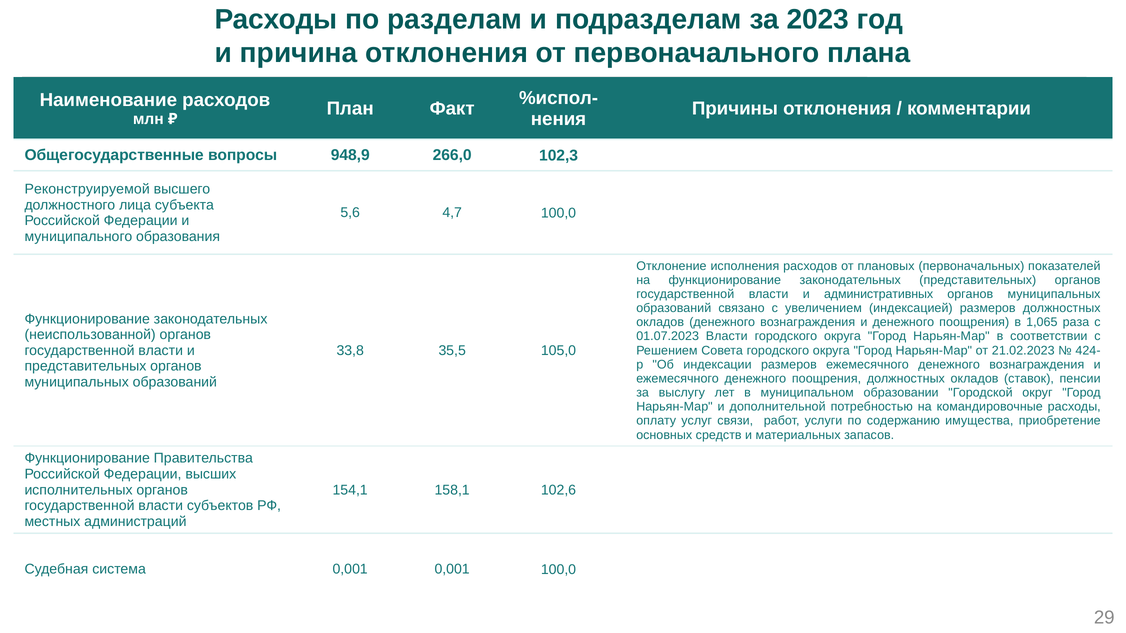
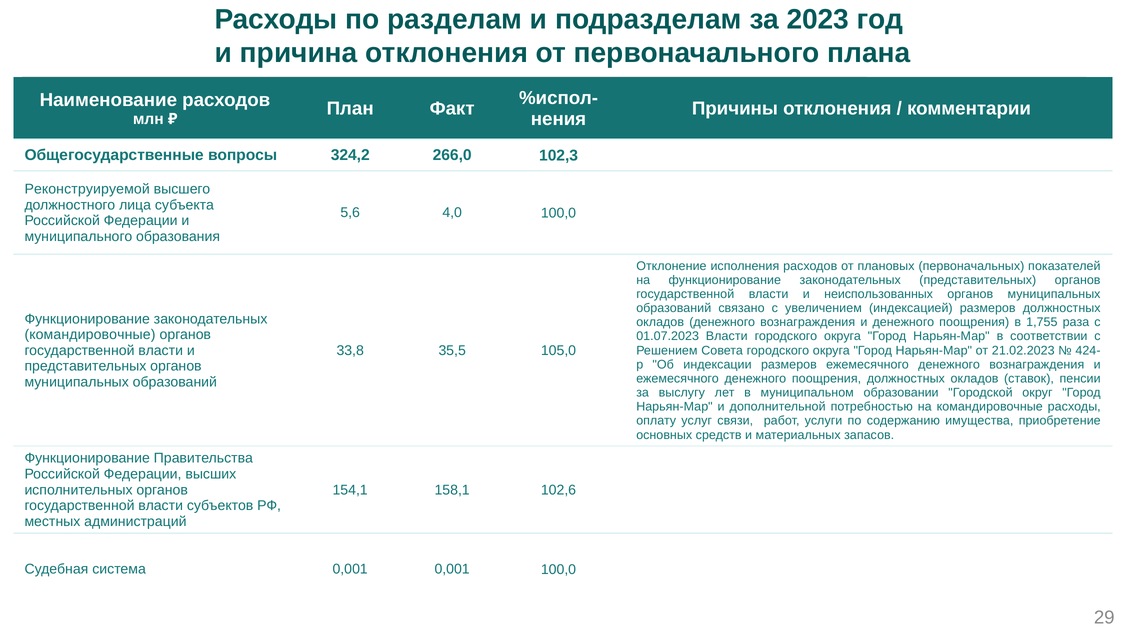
948,9: 948,9 -> 324,2
4,7: 4,7 -> 4,0
административных: административных -> неиспользованных
1,065: 1,065 -> 1,755
неиспользованной at (90, 335): неиспользованной -> командировочные
